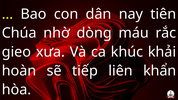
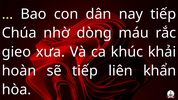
nay tiên: tiên -> tiếp
